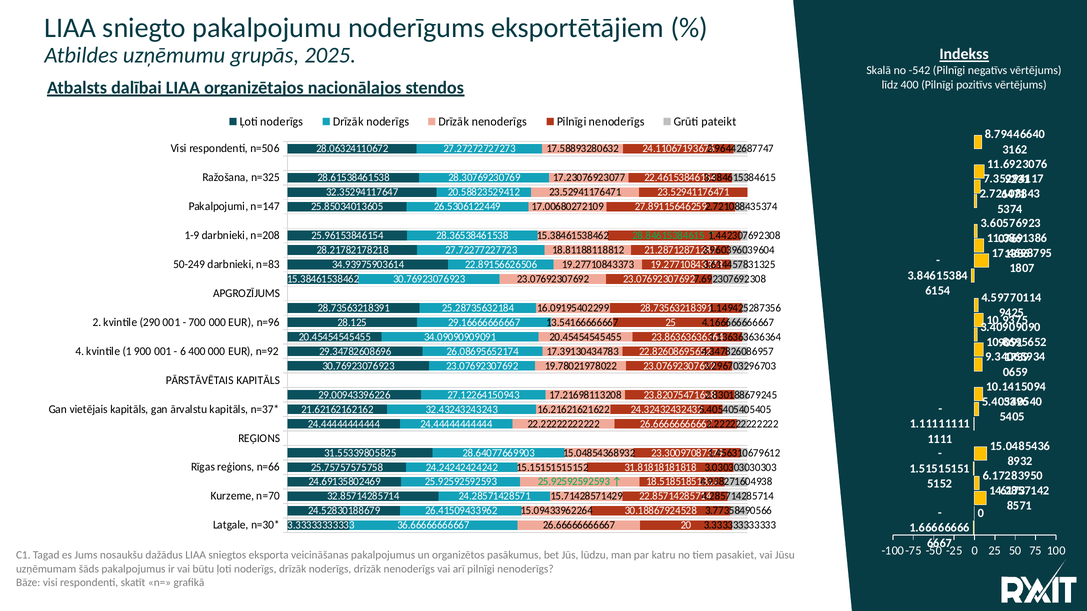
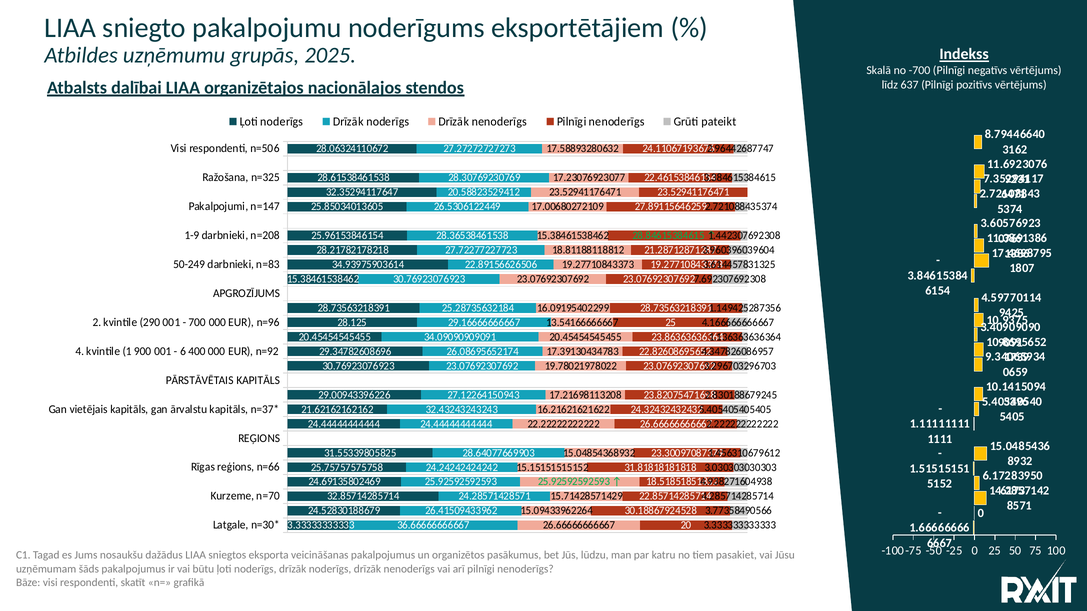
-542: -542 -> -700
līdz 400: 400 -> 637
